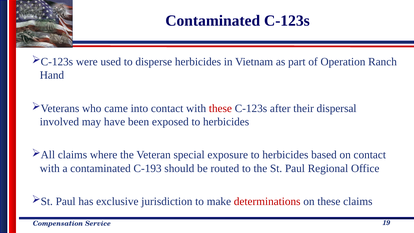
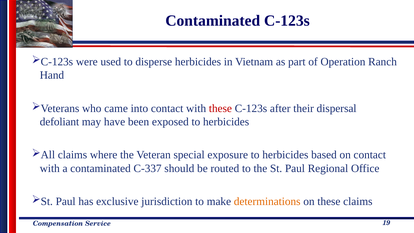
involved: involved -> defoliant
C-193: C-193 -> C-337
determinations colour: red -> orange
